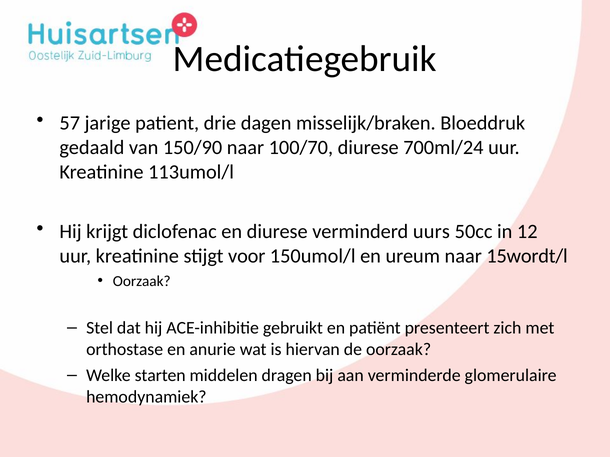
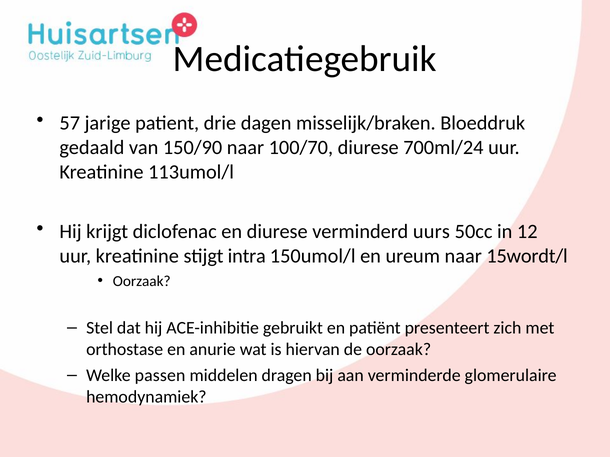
voor: voor -> intra
starten: starten -> passen
